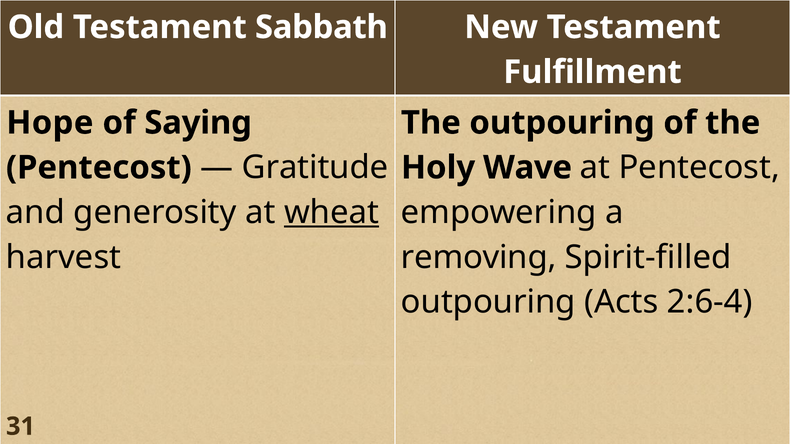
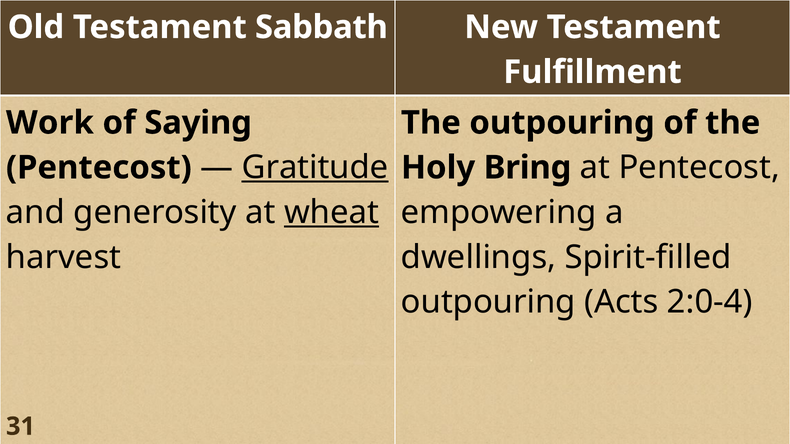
Hope: Hope -> Work
Gratitude underline: none -> present
Wave: Wave -> Bring
removing: removing -> dwellings
2:6-4: 2:6-4 -> 2:0-4
